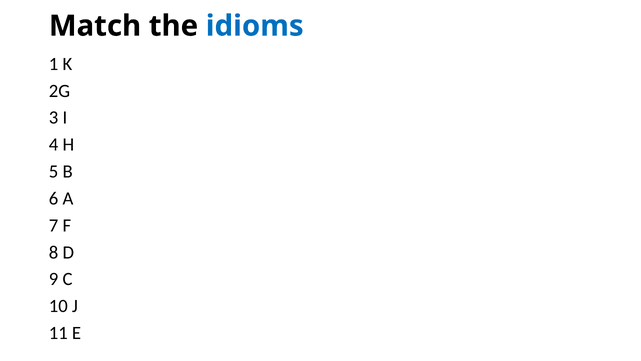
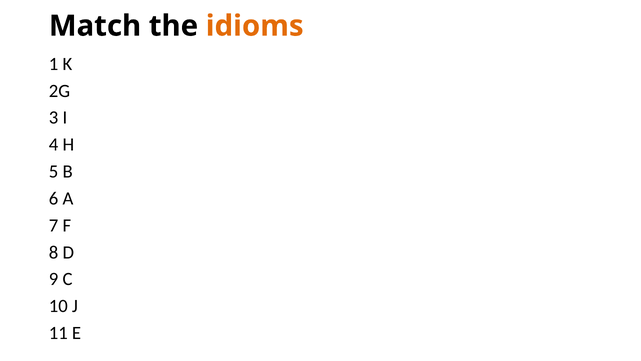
idioms colour: blue -> orange
